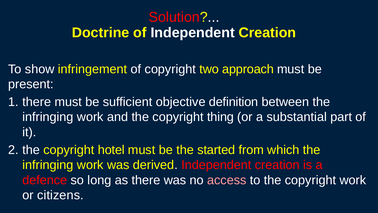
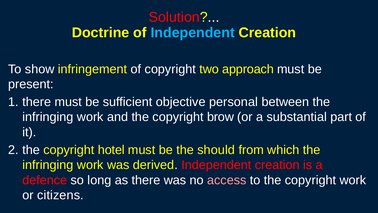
Independent at (193, 33) colour: white -> light blue
definition: definition -> personal
thing: thing -> brow
started: started -> should
